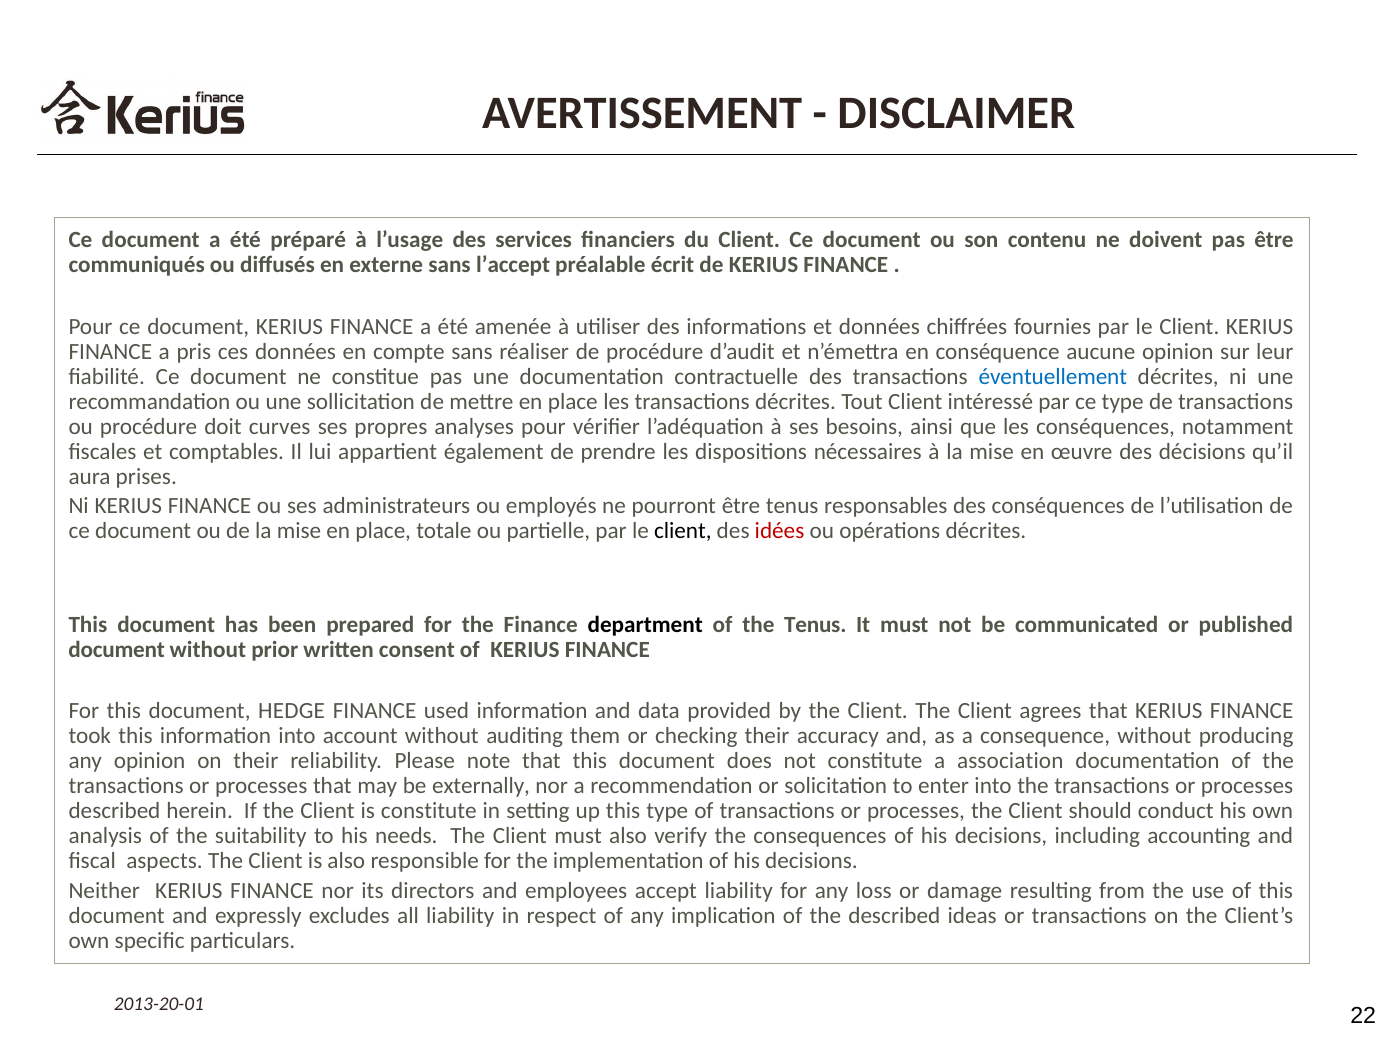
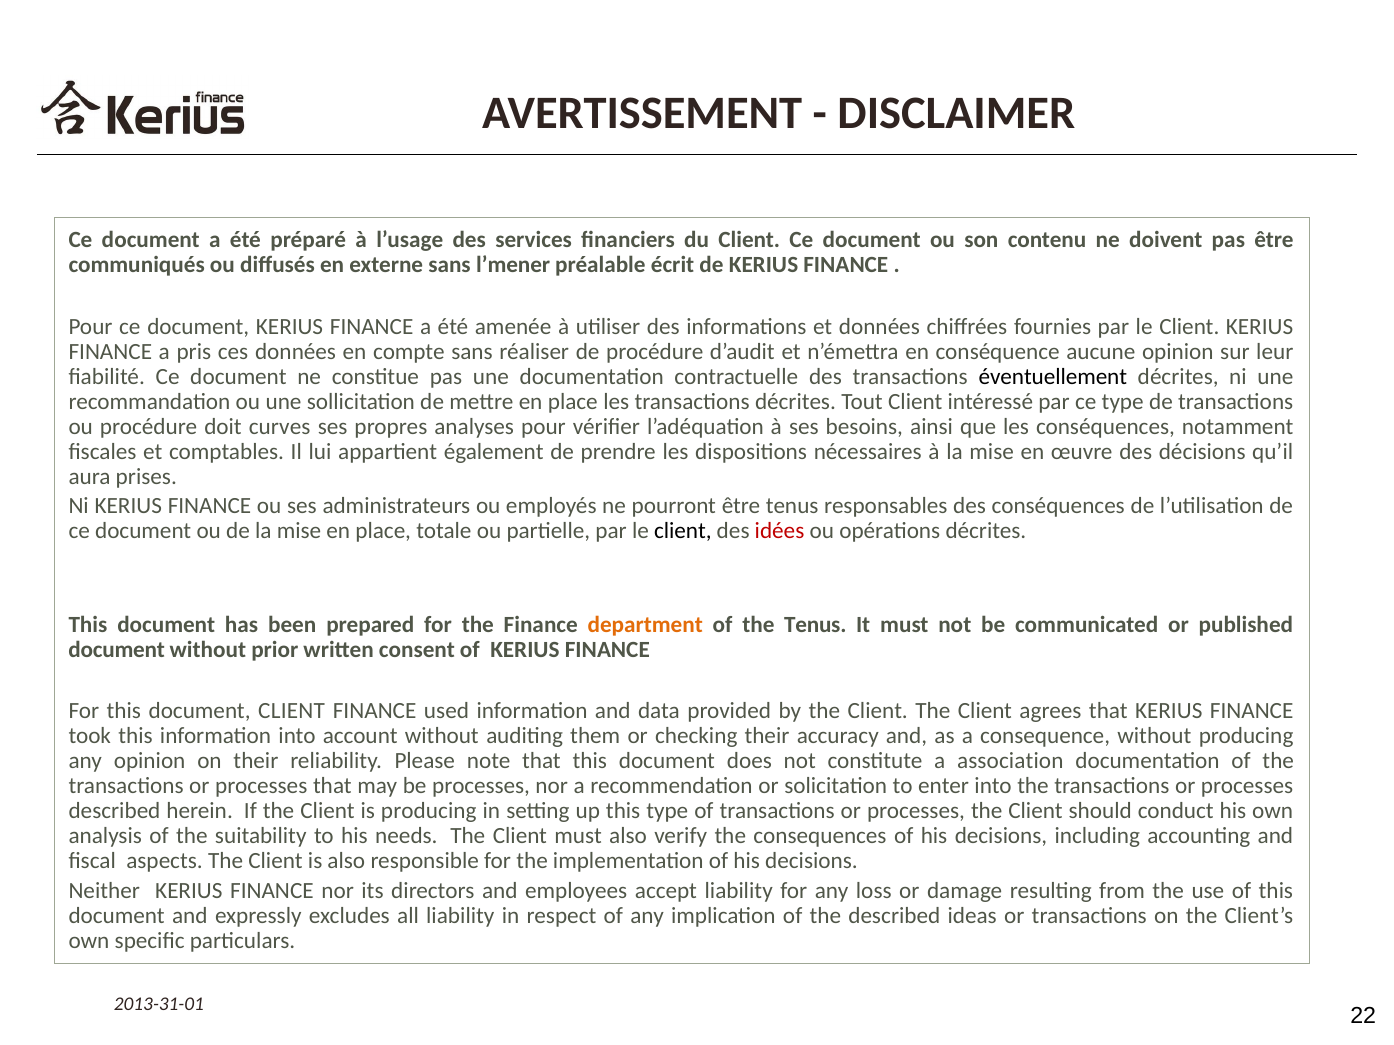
l’accept: l’accept -> l’mener
éventuellement colour: blue -> black
department colour: black -> orange
document HEDGE: HEDGE -> CLIENT
be externally: externally -> processes
is constitute: constitute -> producing
2013-20-01: 2013-20-01 -> 2013-31-01
